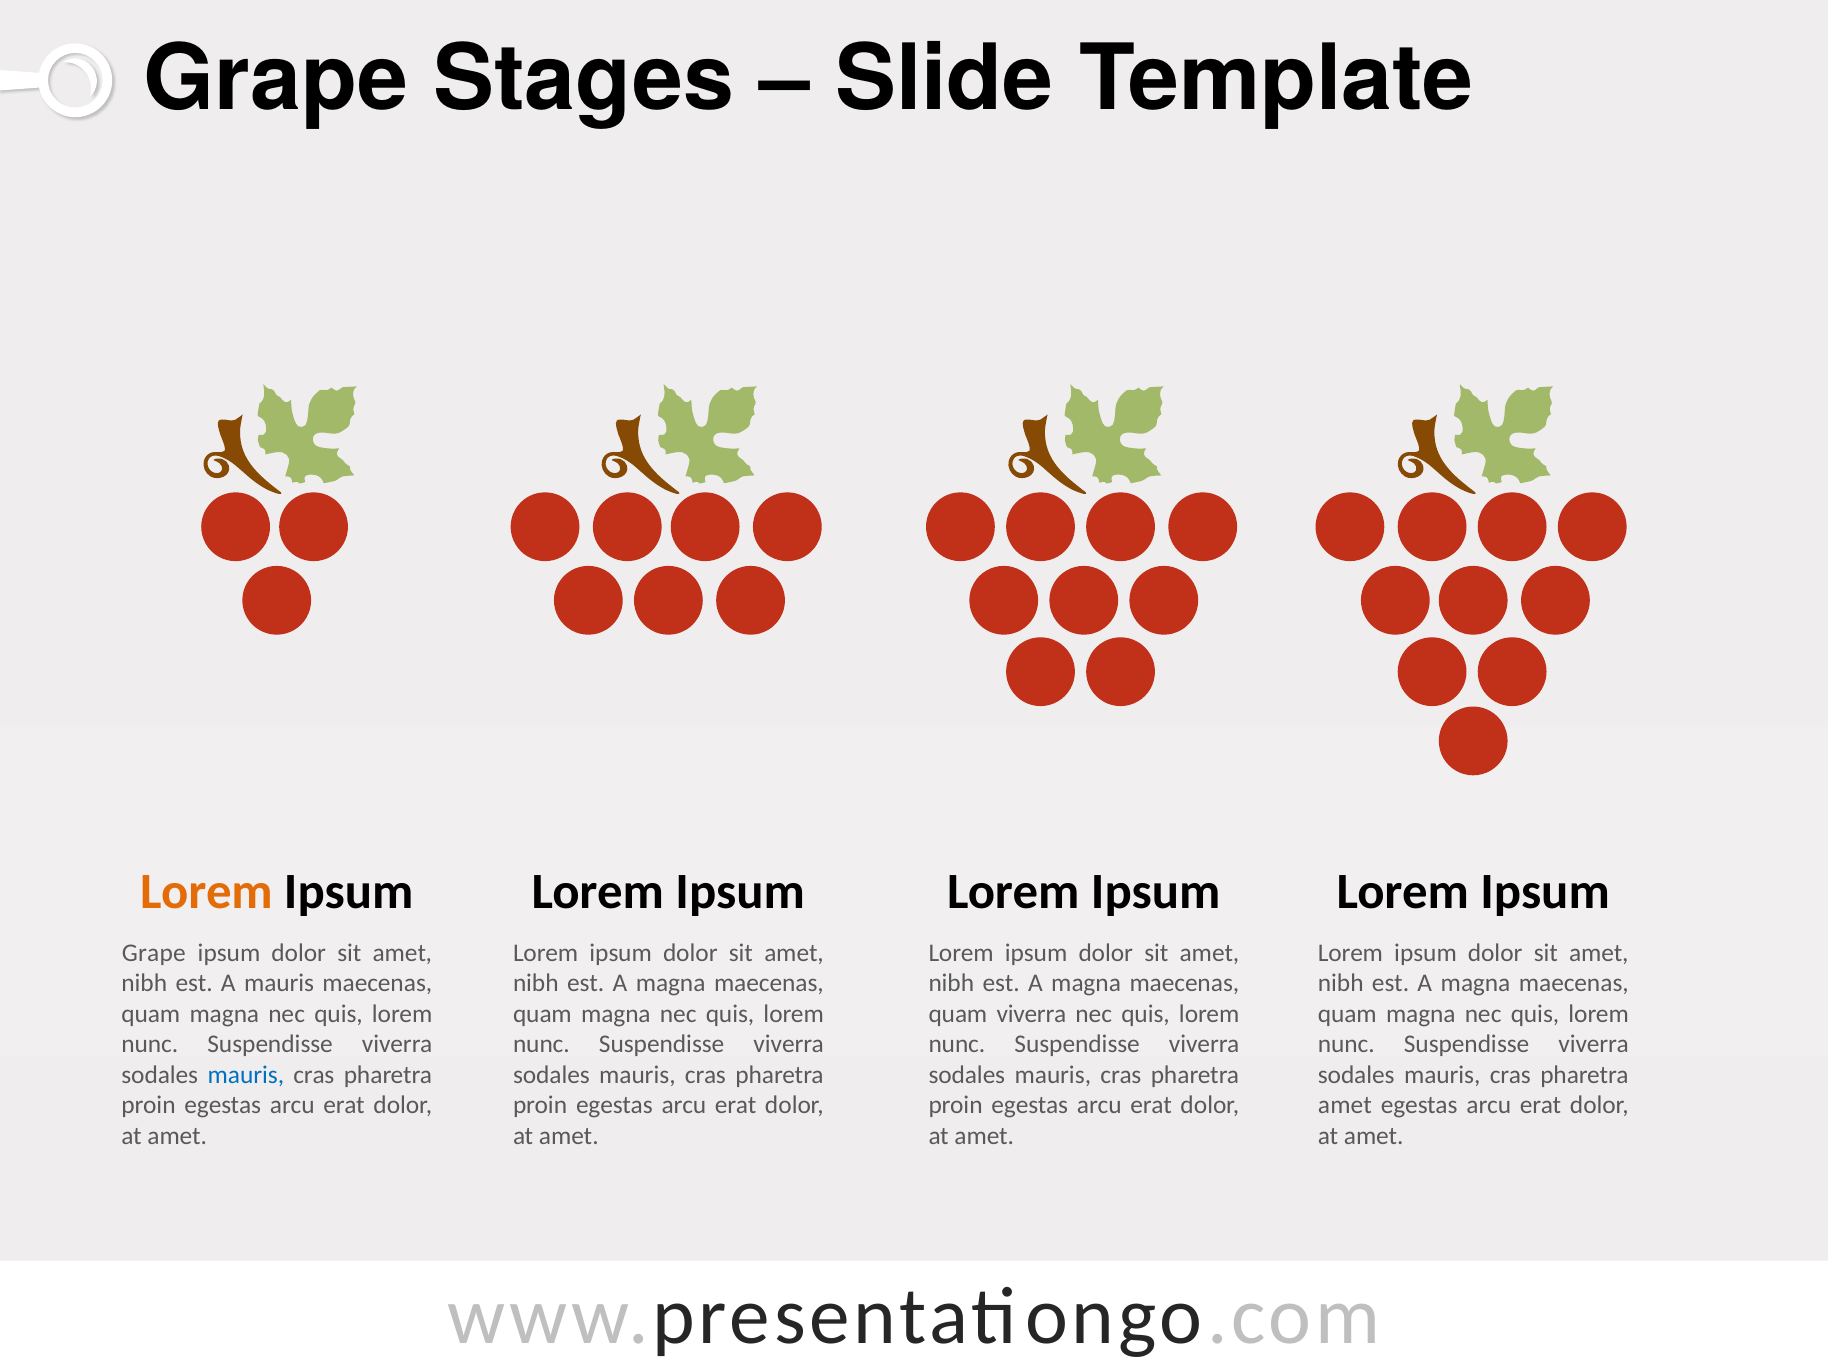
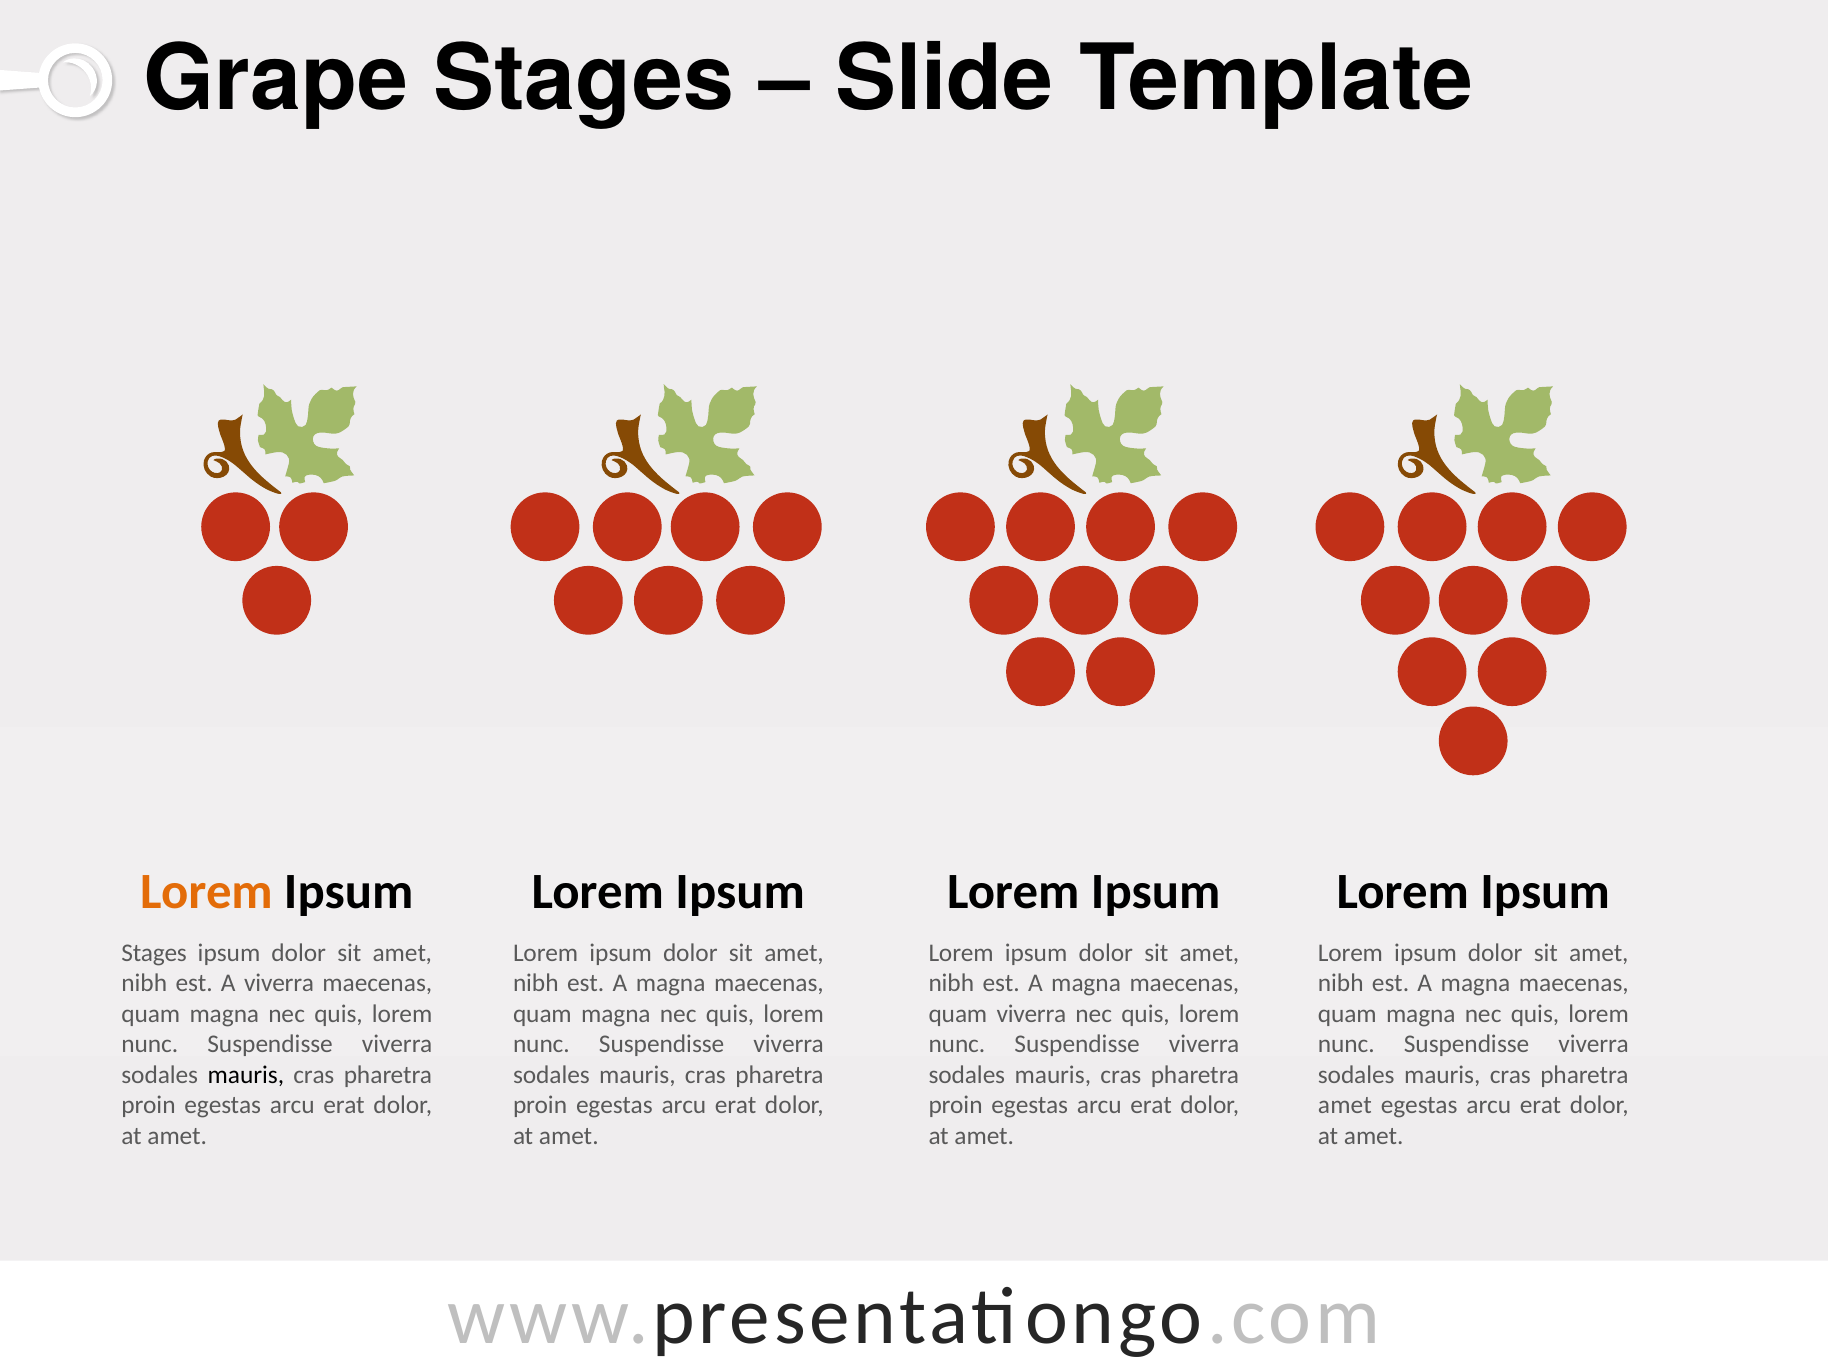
Grape at (154, 953): Grape -> Stages
A mauris: mauris -> viverra
mauris at (246, 1075) colour: blue -> black
